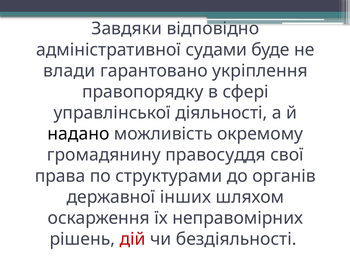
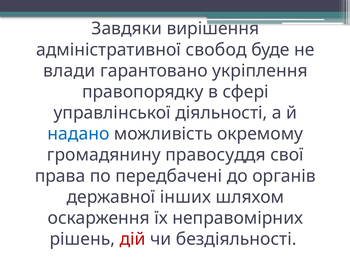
відповідно: відповідно -> вирішення
судами: судами -> свобод
надано colour: black -> blue
структурами: структурами -> передбачені
